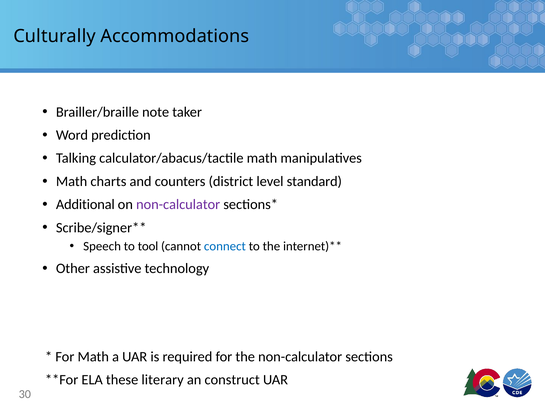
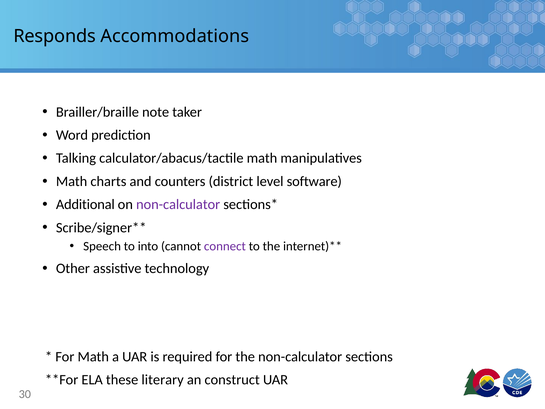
Culturally: Culturally -> Responds
standard: standard -> software
tool: tool -> into
connect colour: blue -> purple
